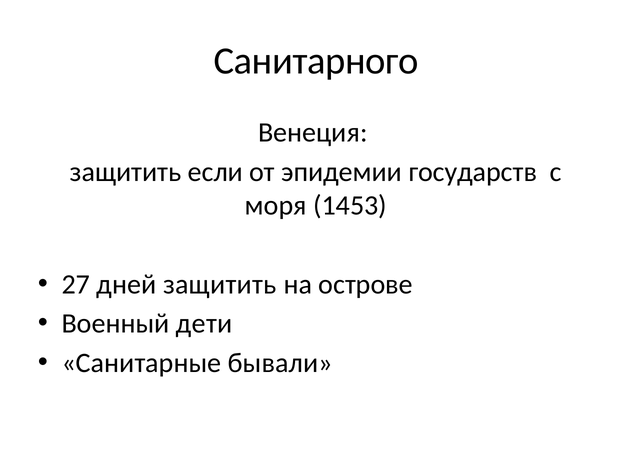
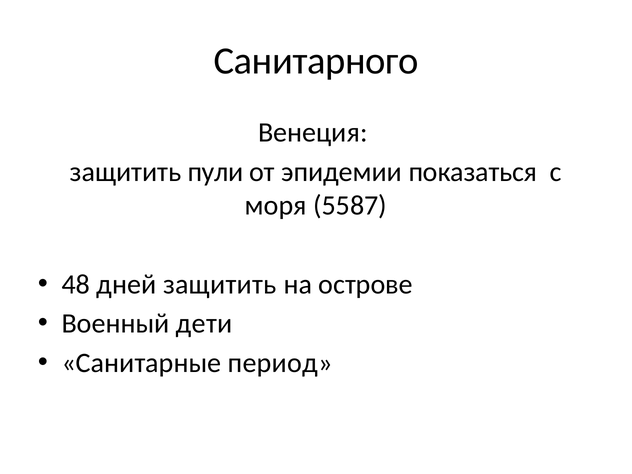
если: если -> пули
государств: государств -> показаться
1453: 1453 -> 5587
27: 27 -> 48
бывали: бывали -> период
